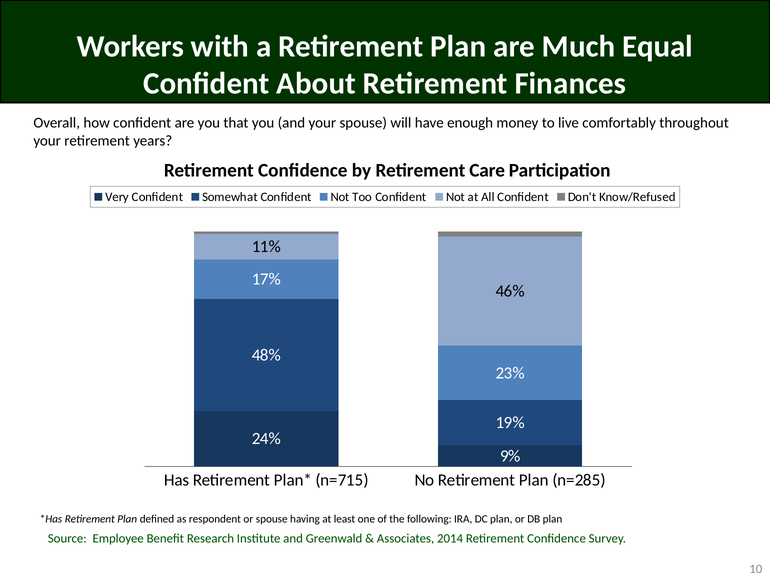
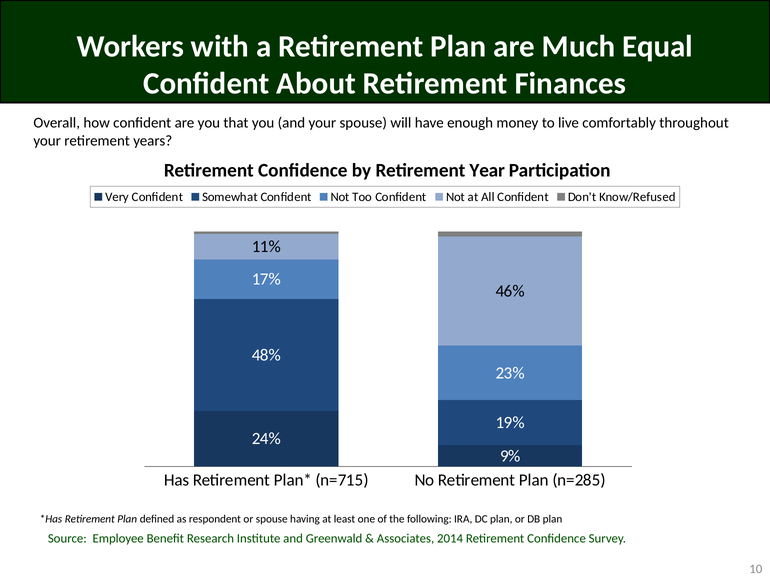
Care: Care -> Year
